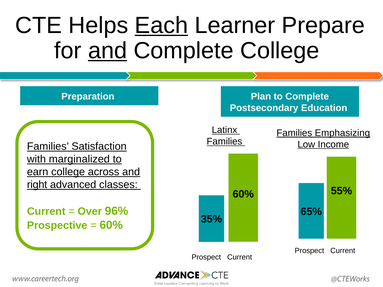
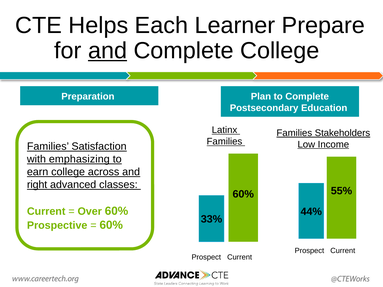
Each underline: present -> none
Emphasizing: Emphasizing -> Stakeholders
marginalized: marginalized -> emphasizing
Over 96%: 96% -> 60%
65%: 65% -> 44%
35%: 35% -> 33%
